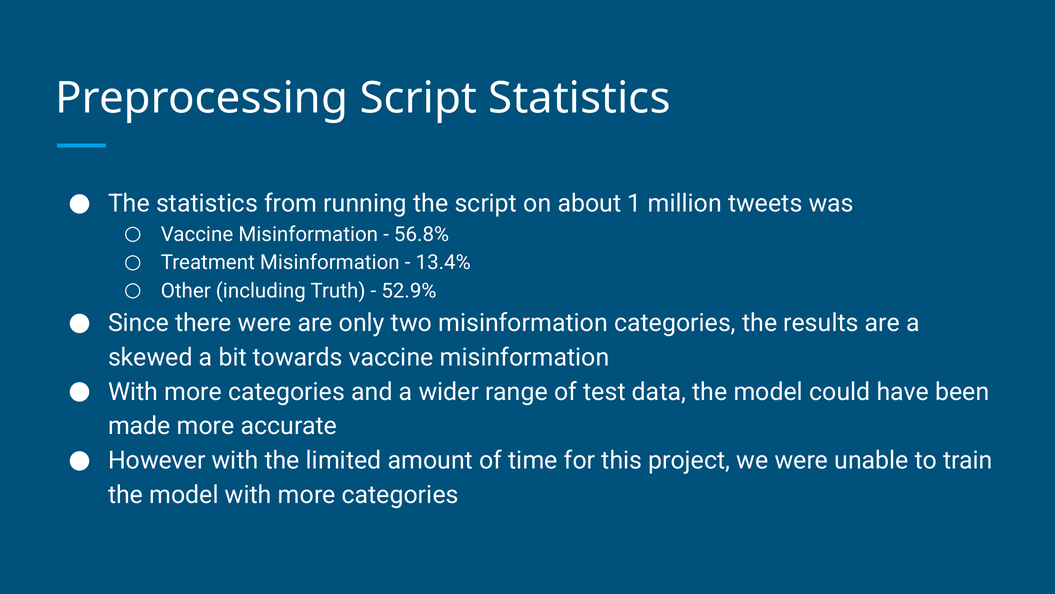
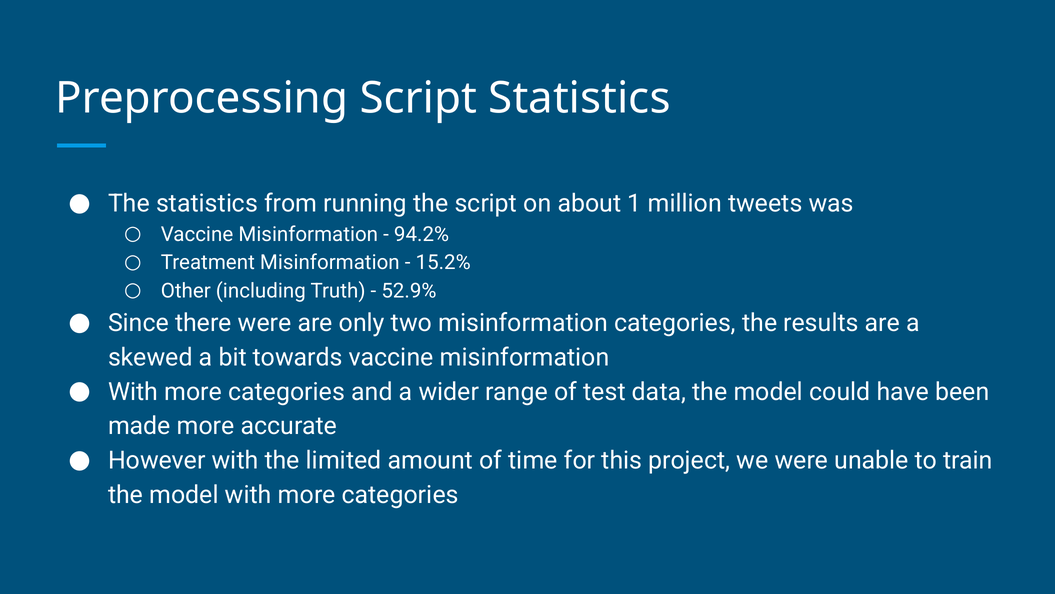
56.8%: 56.8% -> 94.2%
13.4%: 13.4% -> 15.2%
